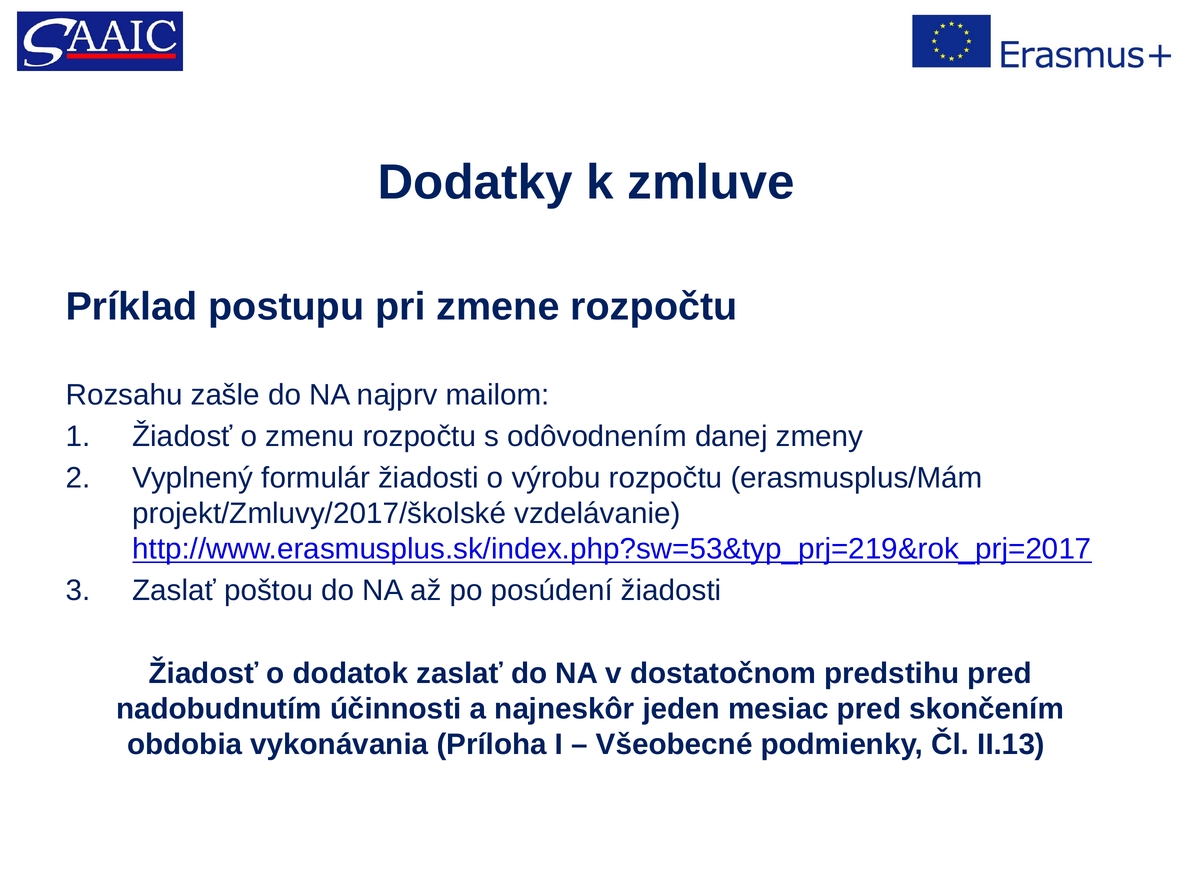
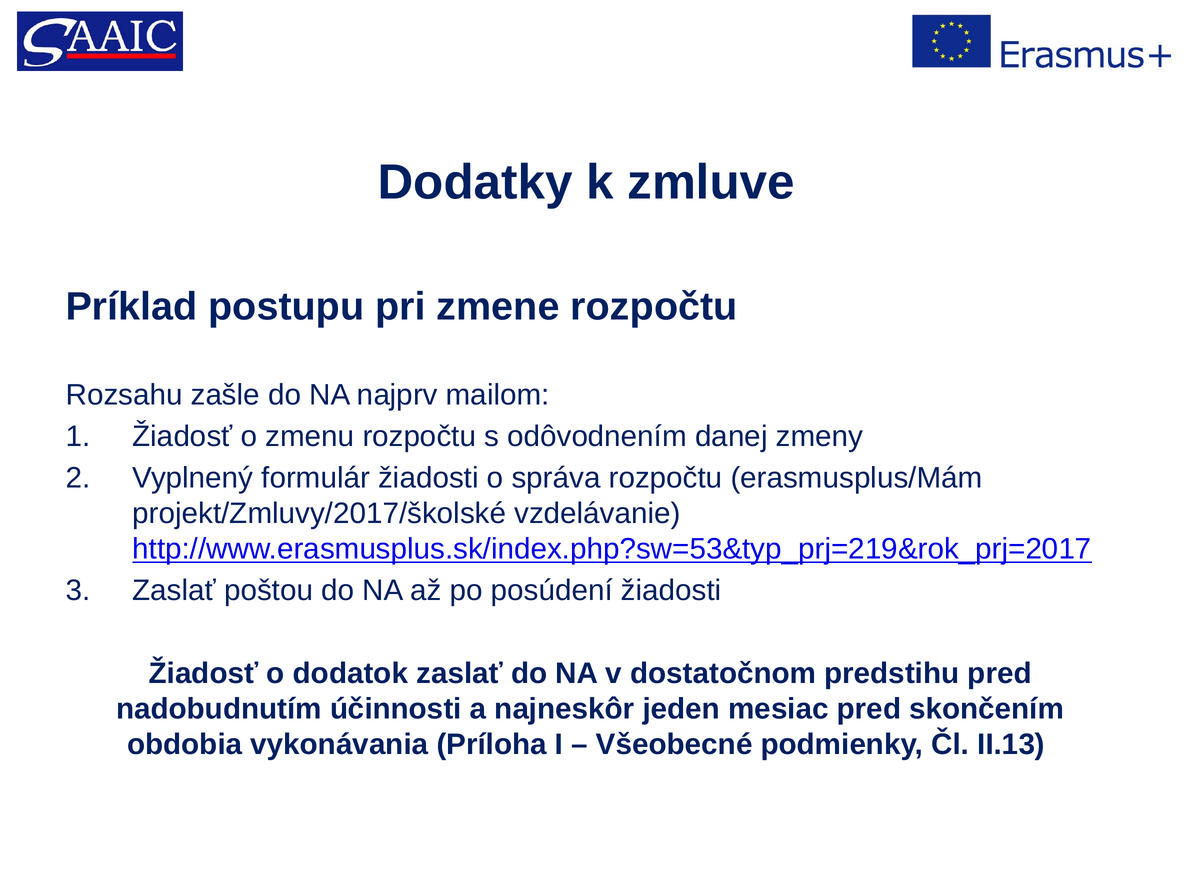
výrobu: výrobu -> správa
